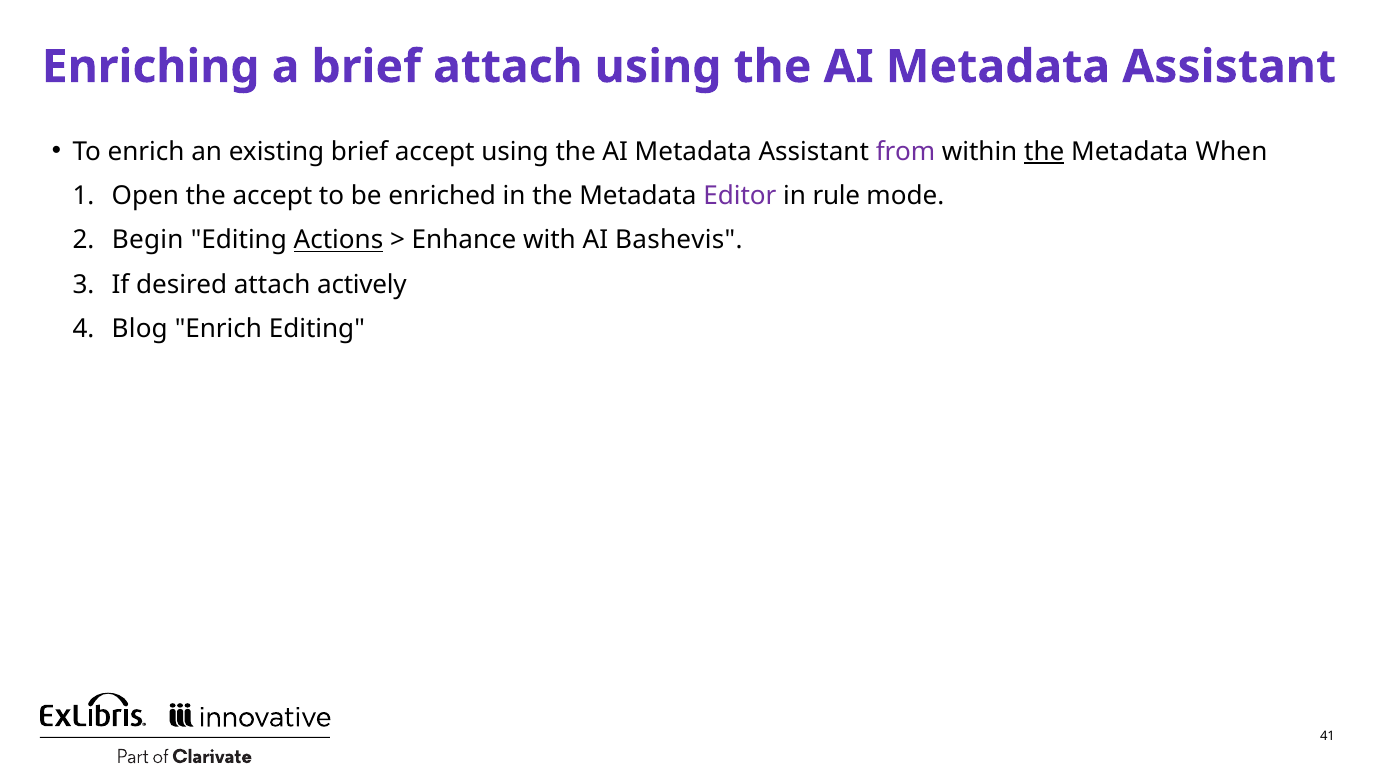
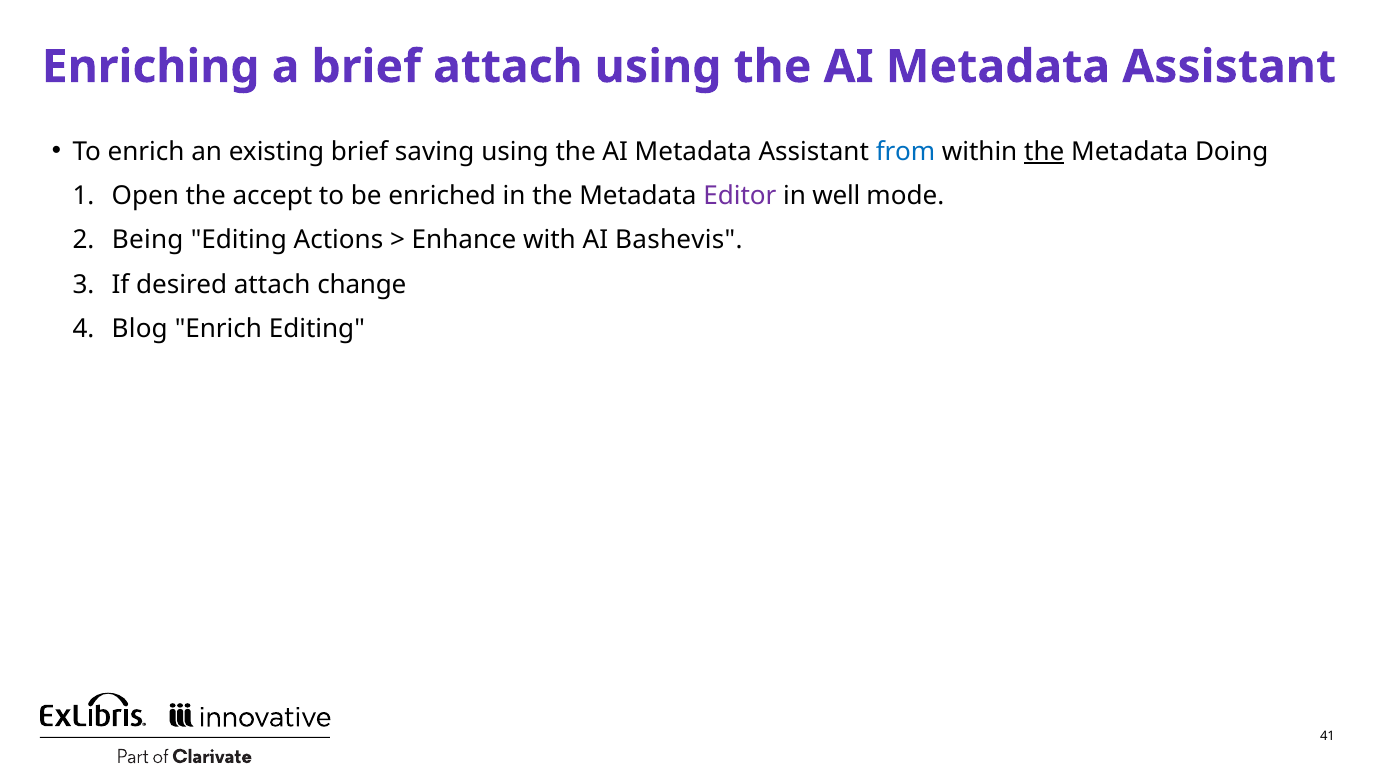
brief accept: accept -> saving
from colour: purple -> blue
When: When -> Doing
rule: rule -> well
Begin: Begin -> Being
Actions underline: present -> none
actively: actively -> change
